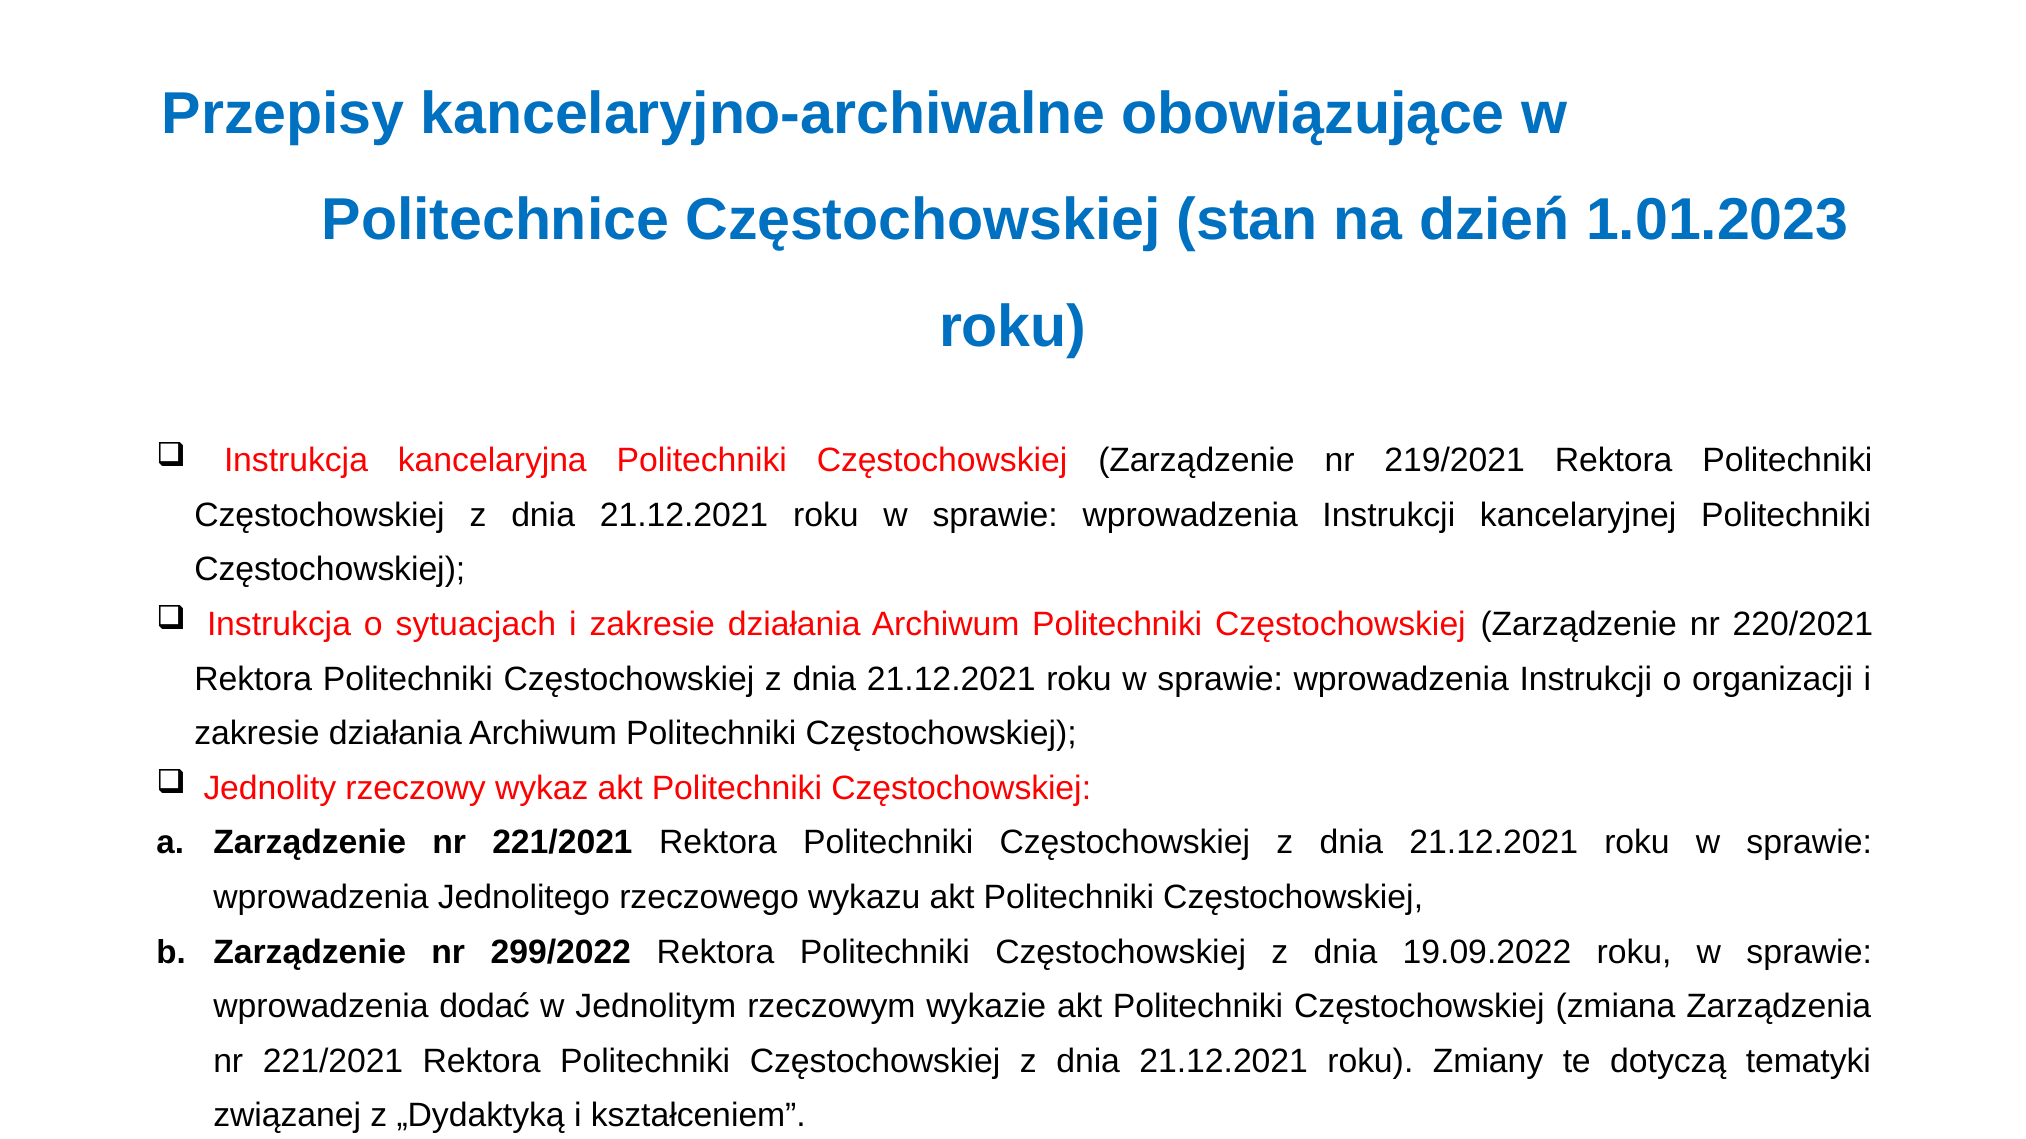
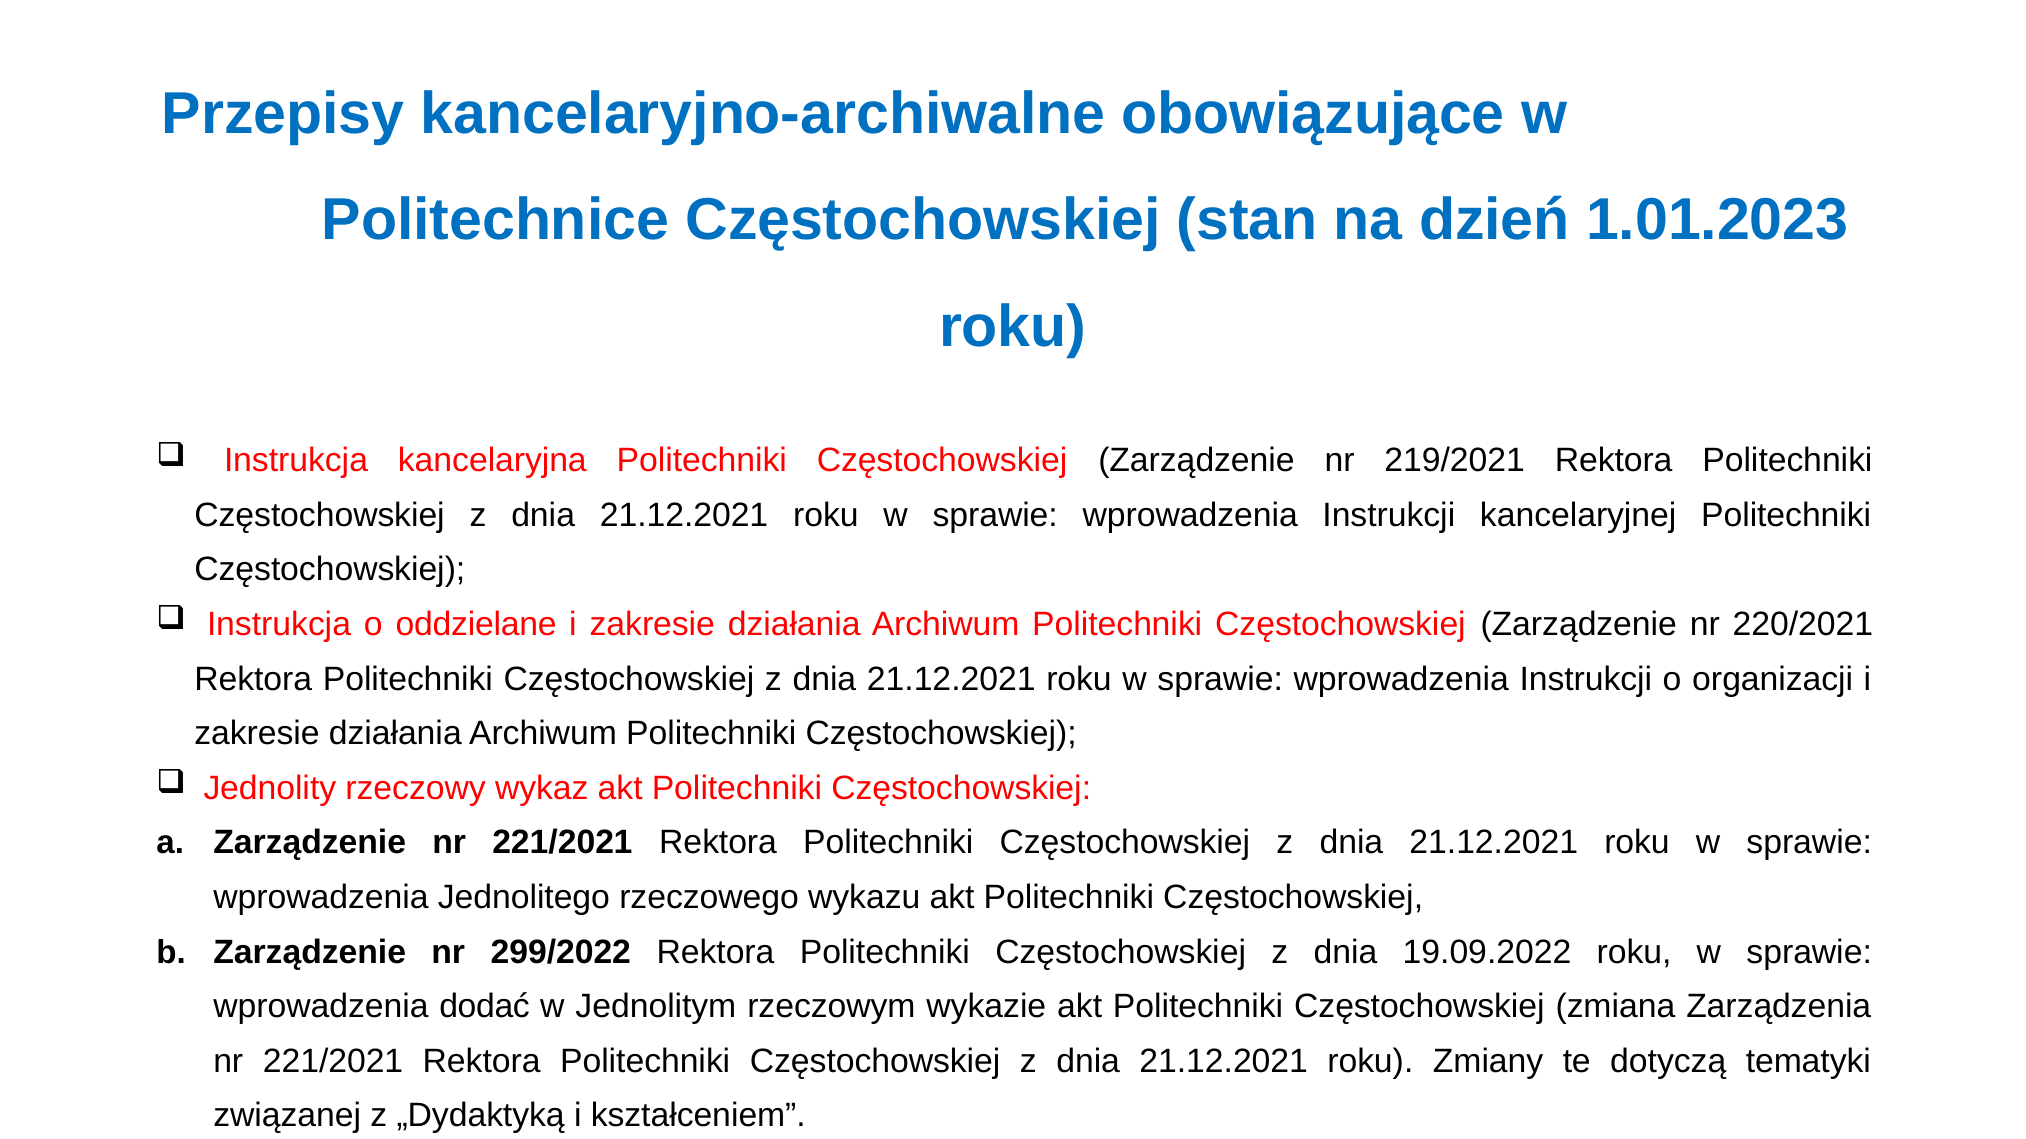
sytuacjach: sytuacjach -> oddzielane
